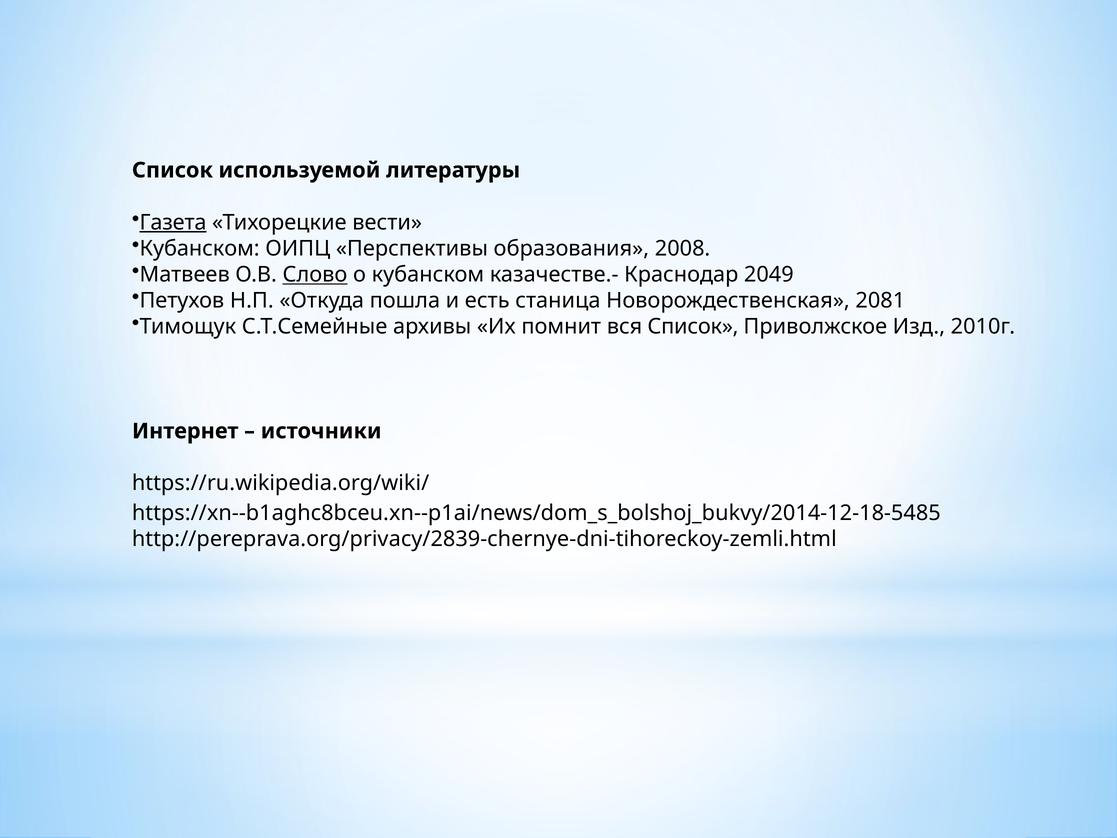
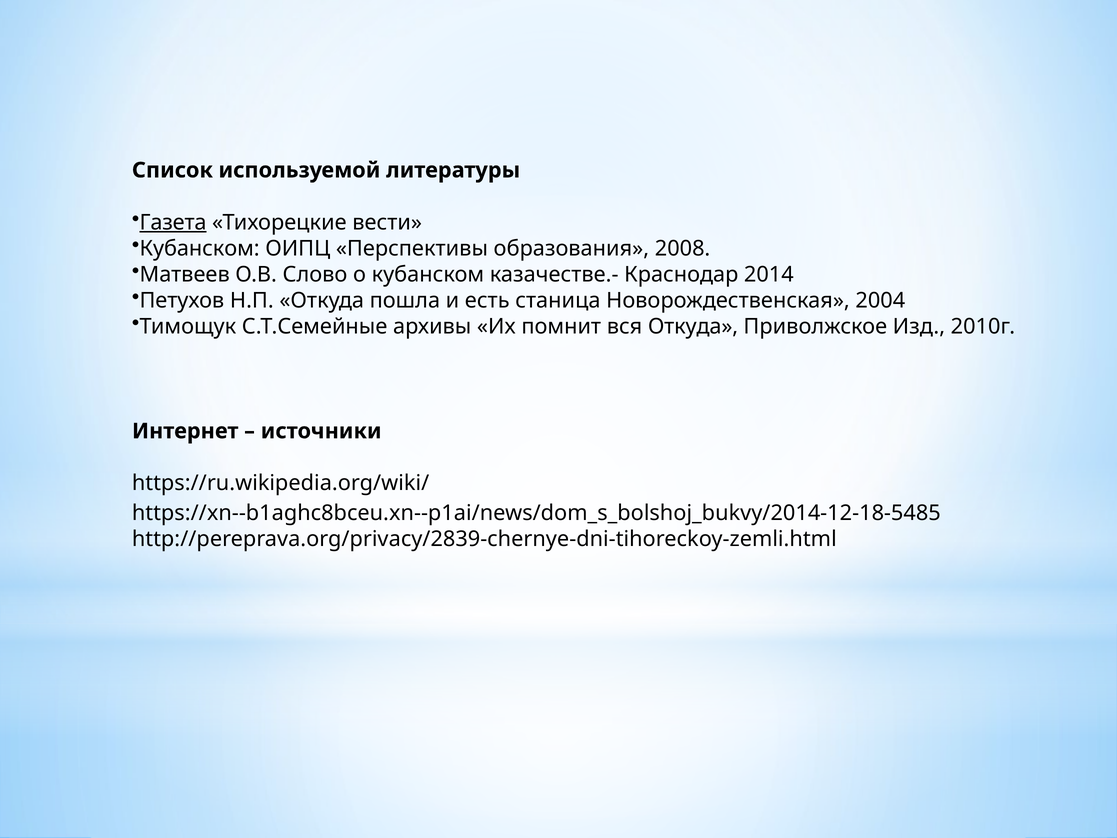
Слово underline: present -> none
2049: 2049 -> 2014
2081: 2081 -> 2004
вся Список: Список -> Откуда
